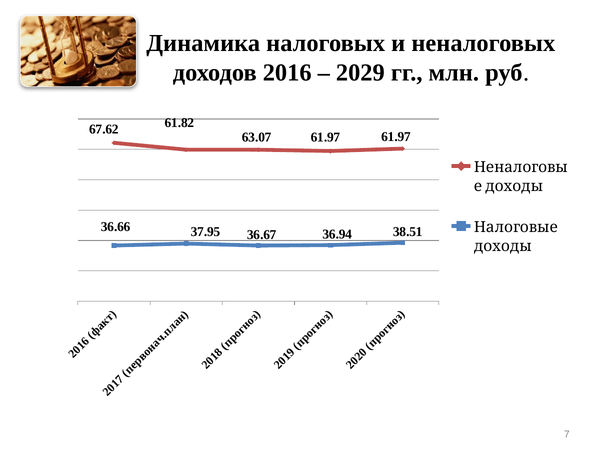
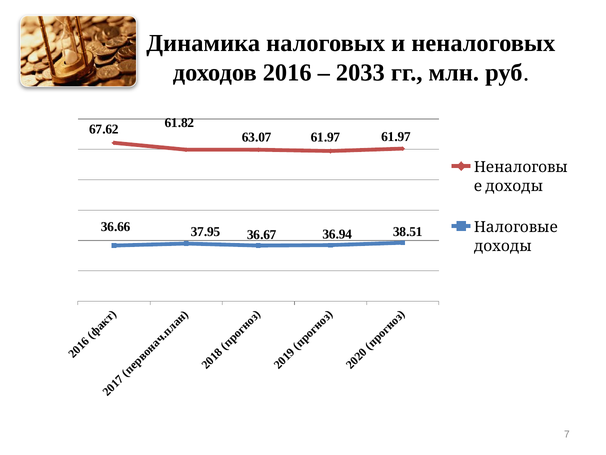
2029: 2029 -> 2033
